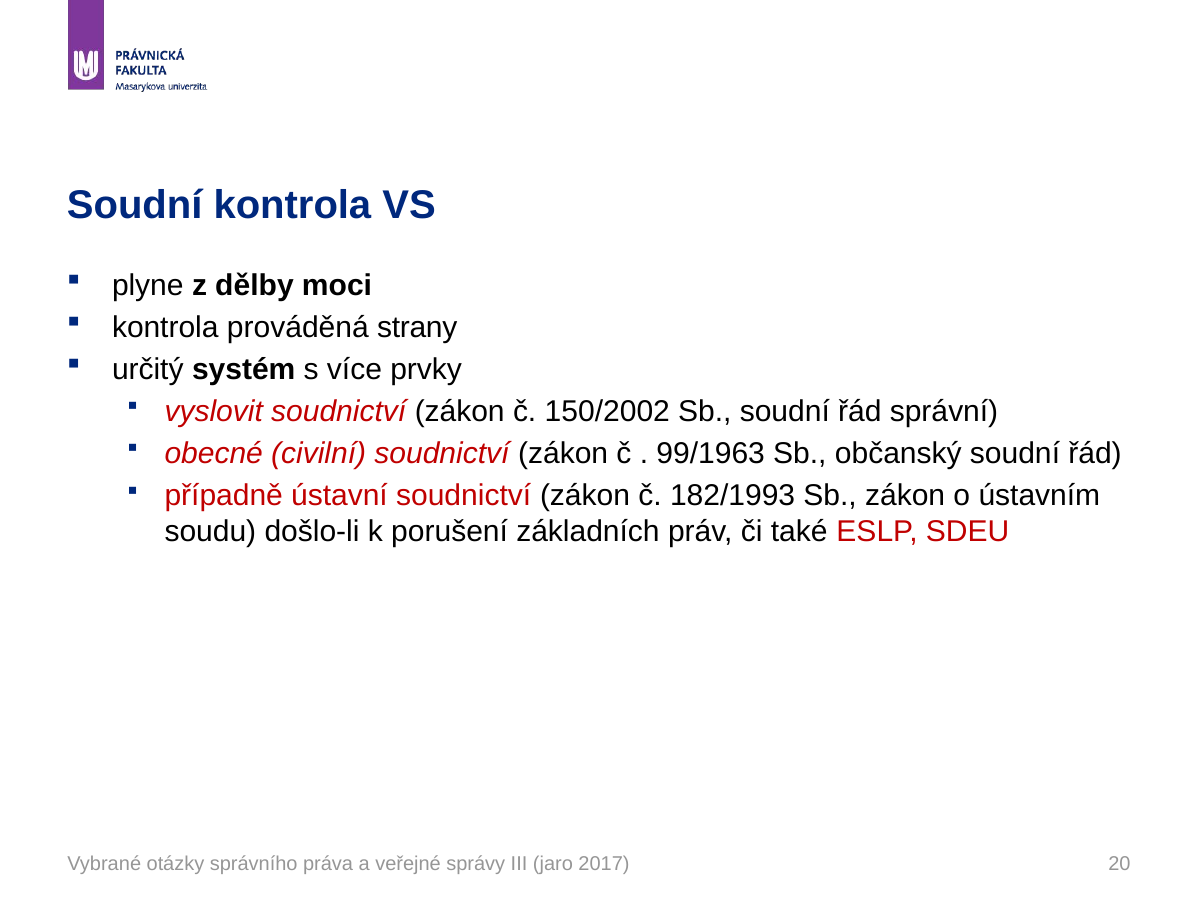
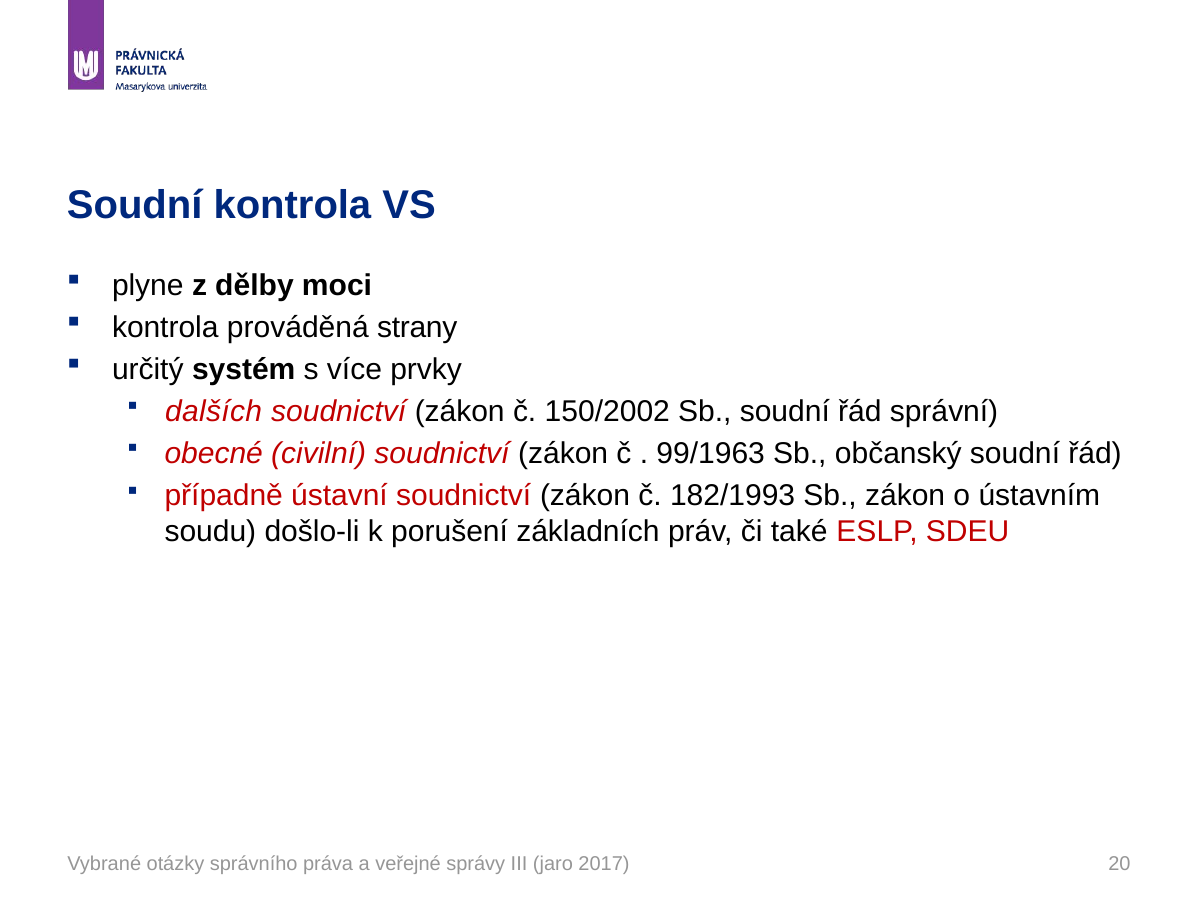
vyslovit: vyslovit -> dalších
